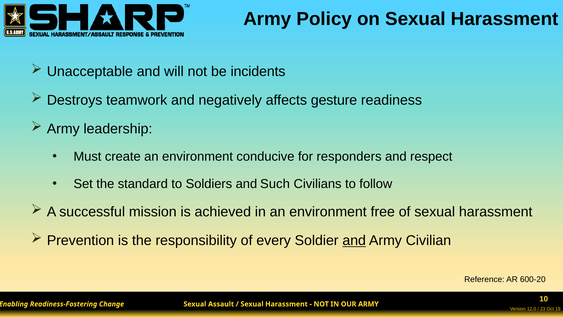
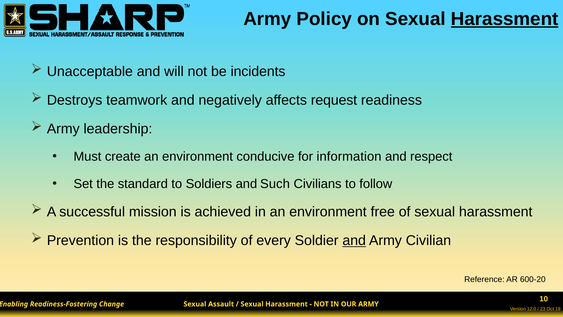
Harassment at (505, 19) underline: none -> present
gesture: gesture -> request
responders: responders -> information
